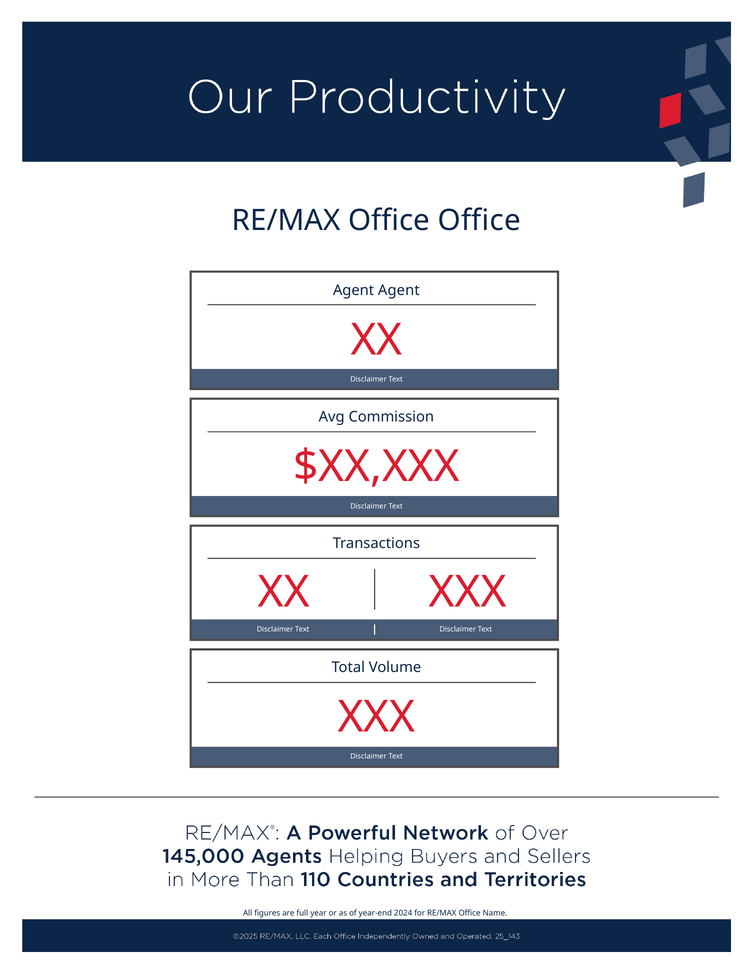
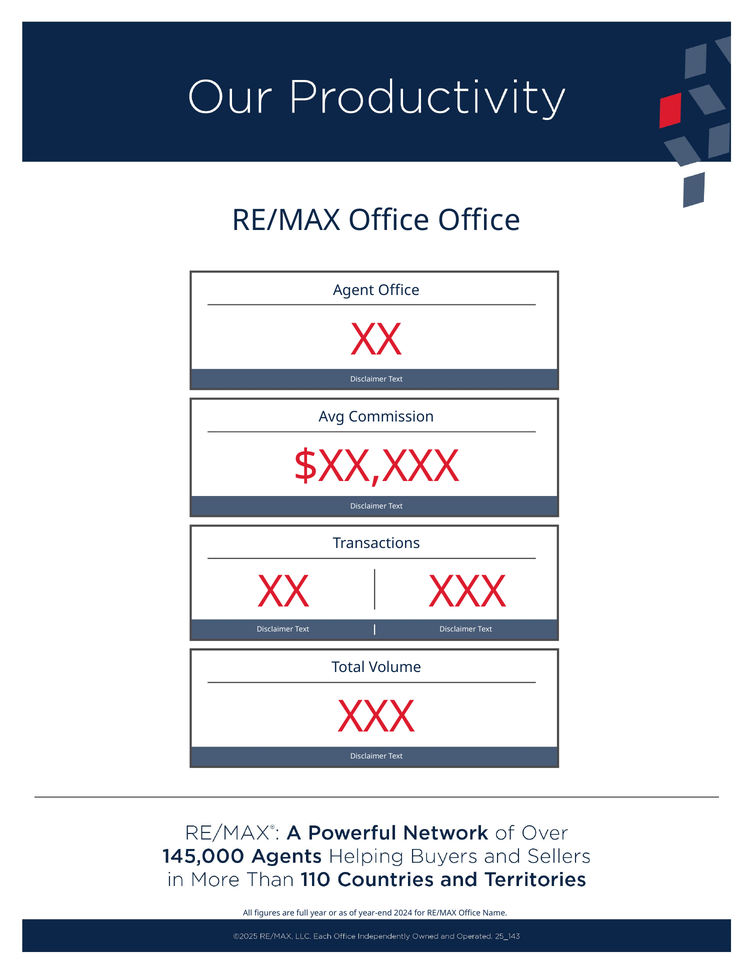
Agent Agent: Agent -> Office
